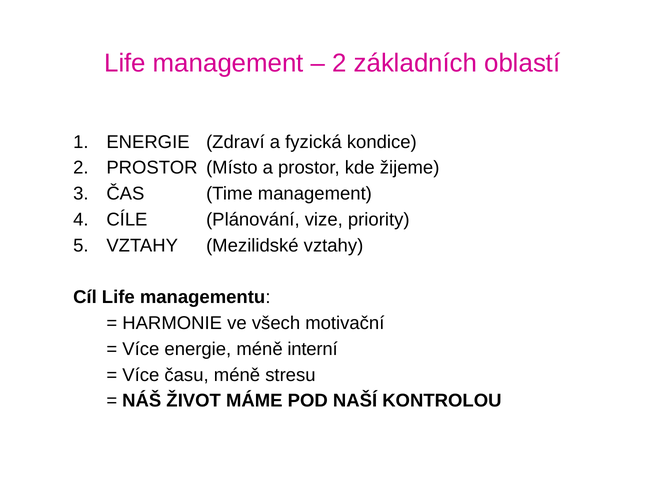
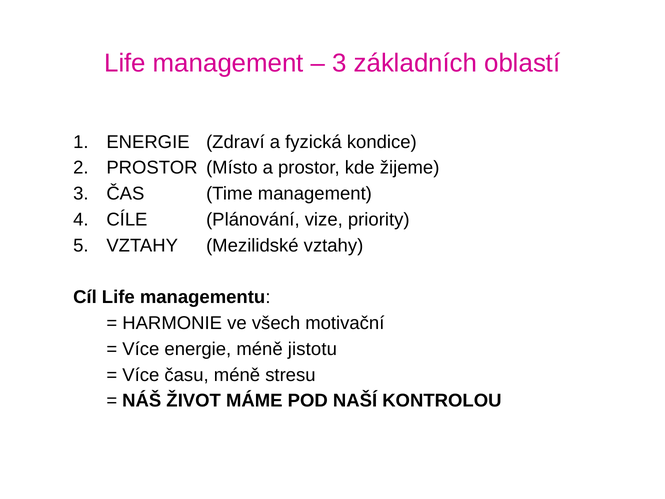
2 at (339, 63): 2 -> 3
interní: interní -> jistotu
